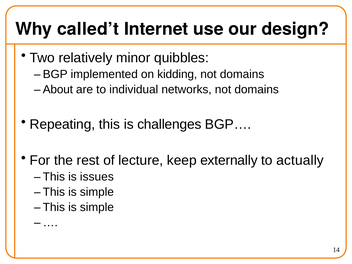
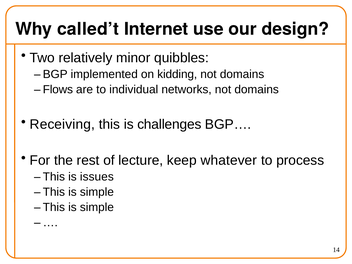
About: About -> Flows
Repeating: Repeating -> Receiving
externally: externally -> whatever
actually: actually -> process
